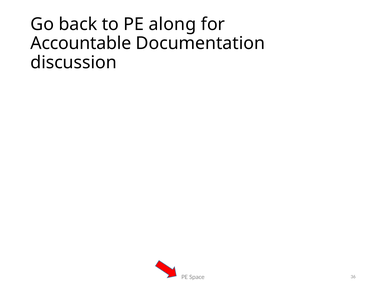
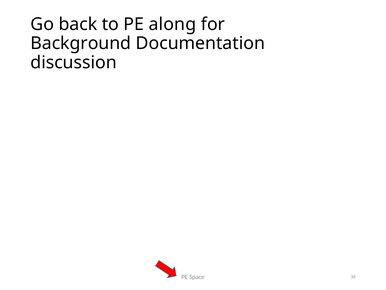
Accountable: Accountable -> Background
